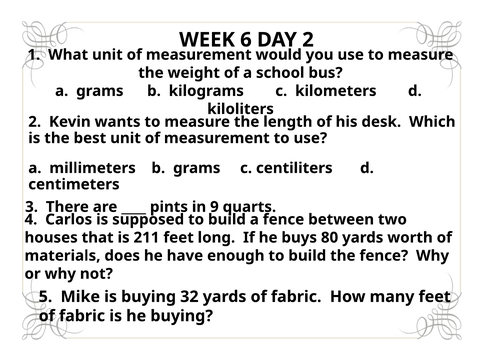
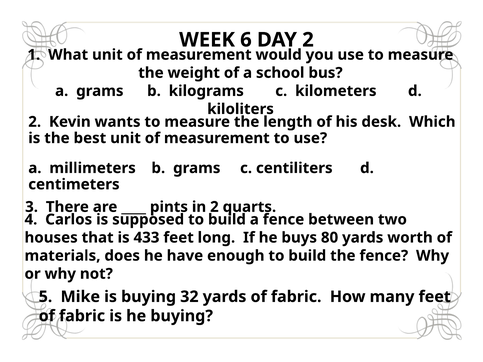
in 9: 9 -> 2
211: 211 -> 433
